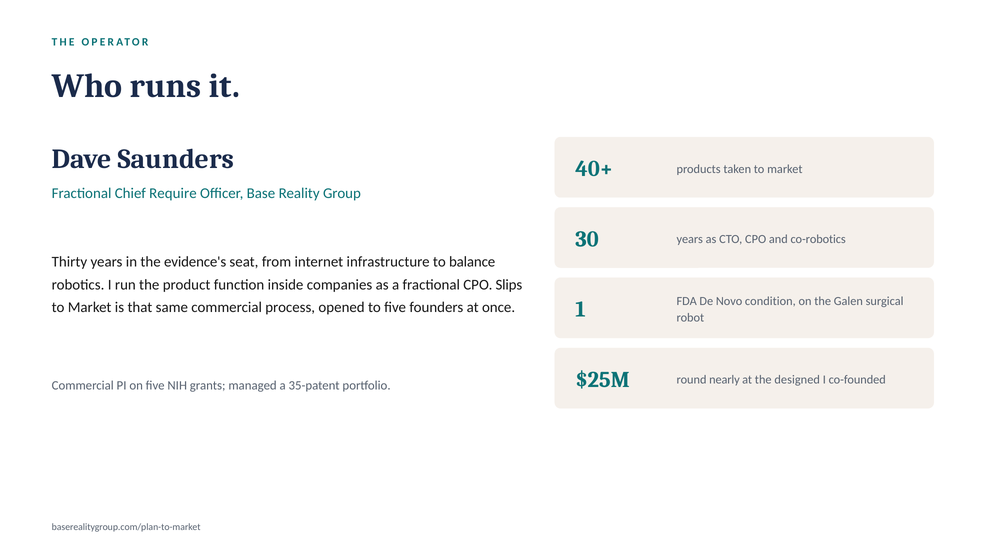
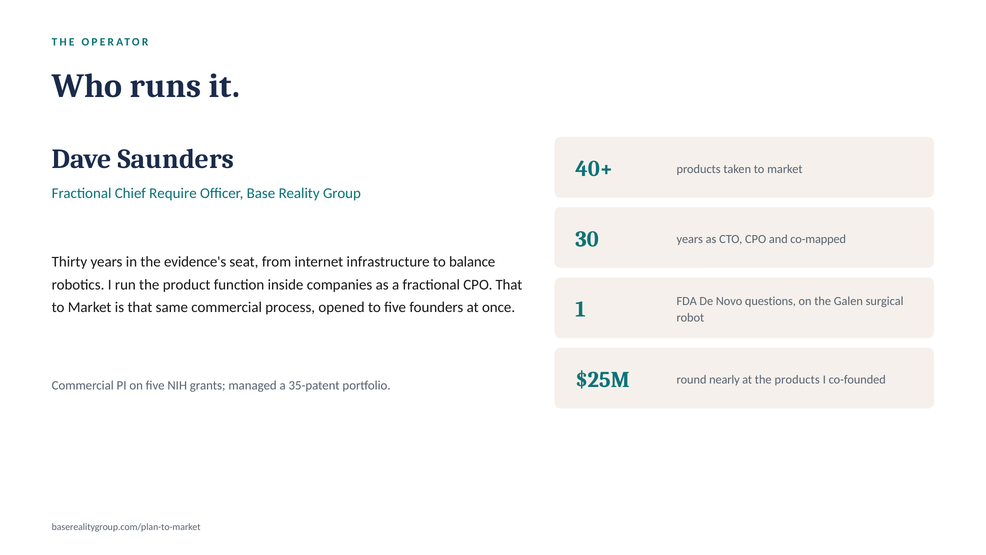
co-robotics: co-robotics -> co-mapped
CPO Slips: Slips -> That
condition: condition -> questions
the designed: designed -> products
